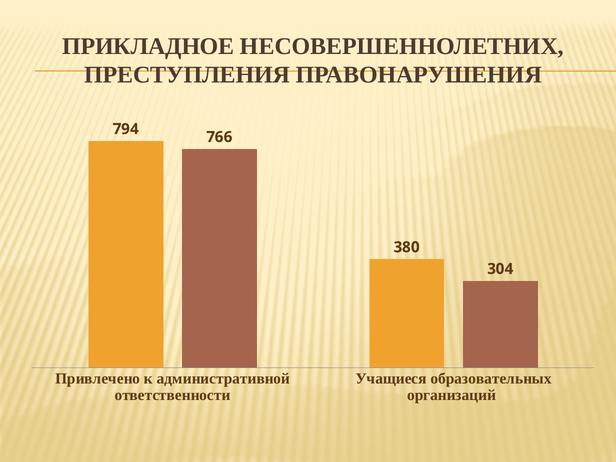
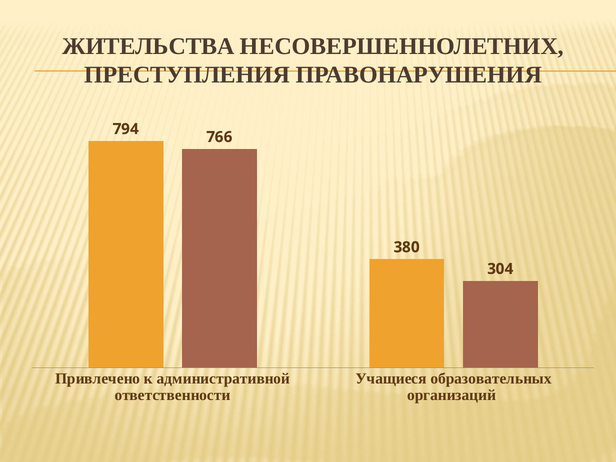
ПРИКЛАДНОЕ: ПРИКЛАДНОЕ -> ЖИТЕЛЬСТВА
